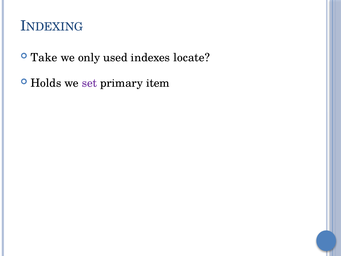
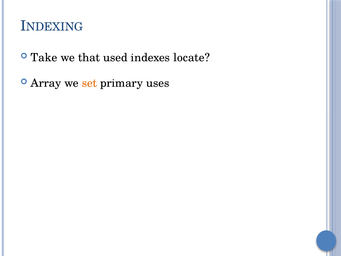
only: only -> that
Holds: Holds -> Array
set colour: purple -> orange
item: item -> uses
